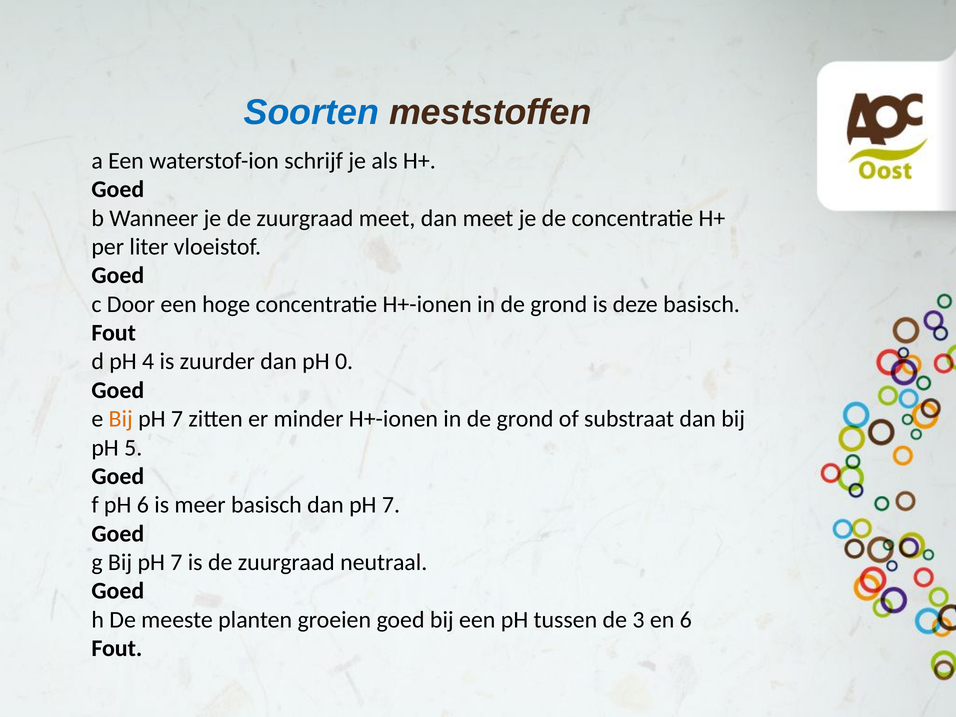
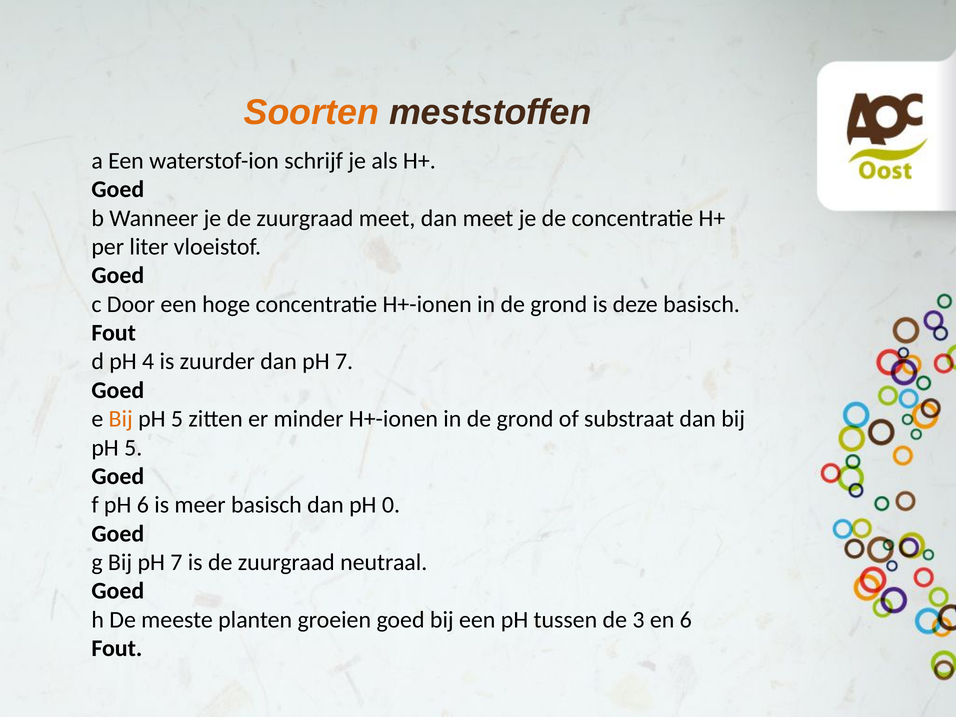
Soorten colour: blue -> orange
dan pH 0: 0 -> 7
7 at (177, 419): 7 -> 5
dan pH 7: 7 -> 0
